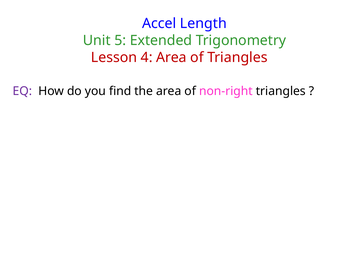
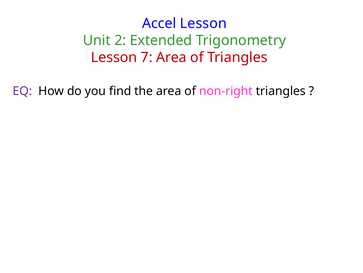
Accel Length: Length -> Lesson
5: 5 -> 2
4: 4 -> 7
